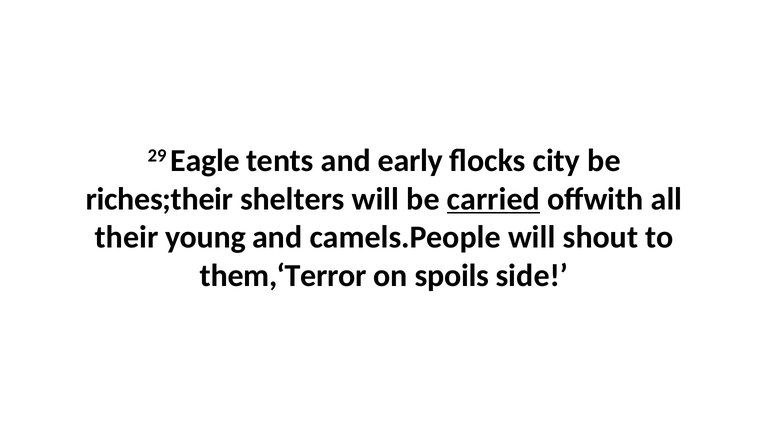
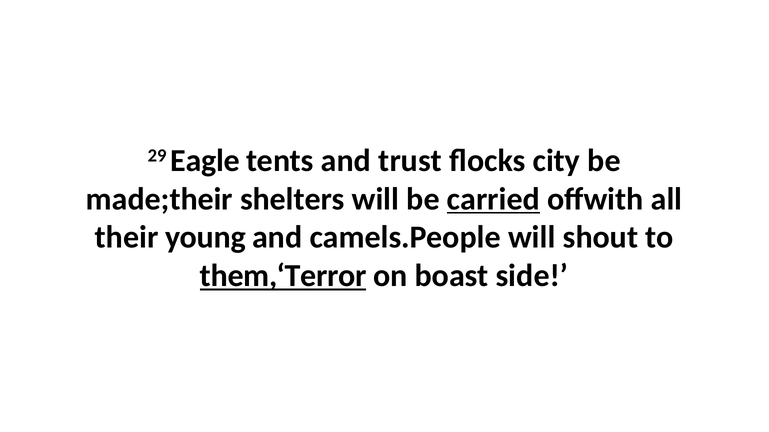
early: early -> trust
riches;their: riches;their -> made;their
them,‘Terror underline: none -> present
spoils: spoils -> boast
